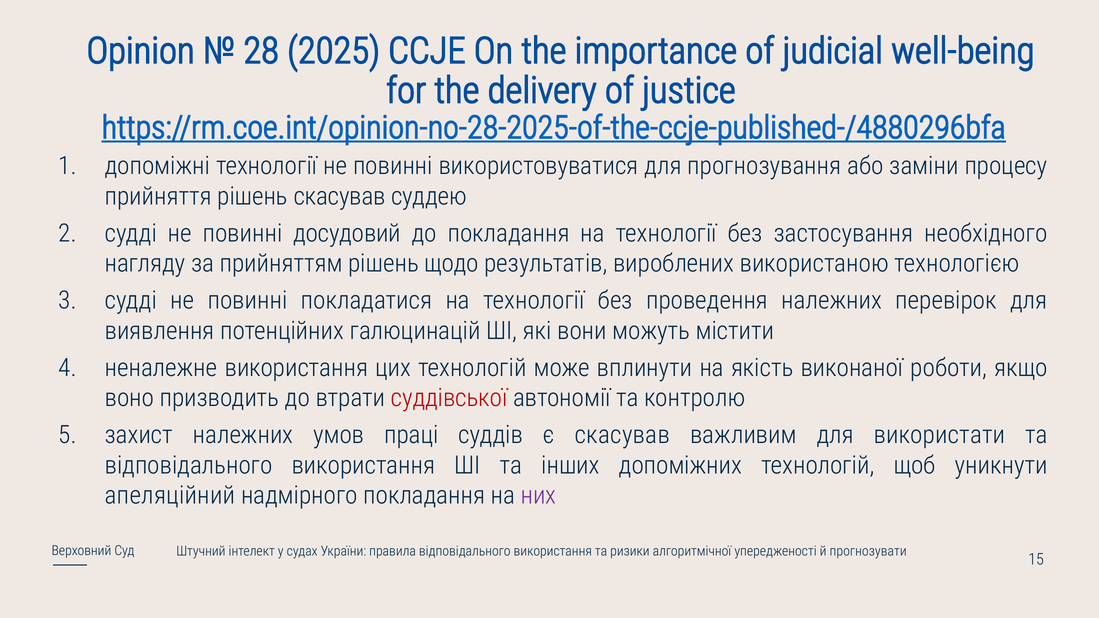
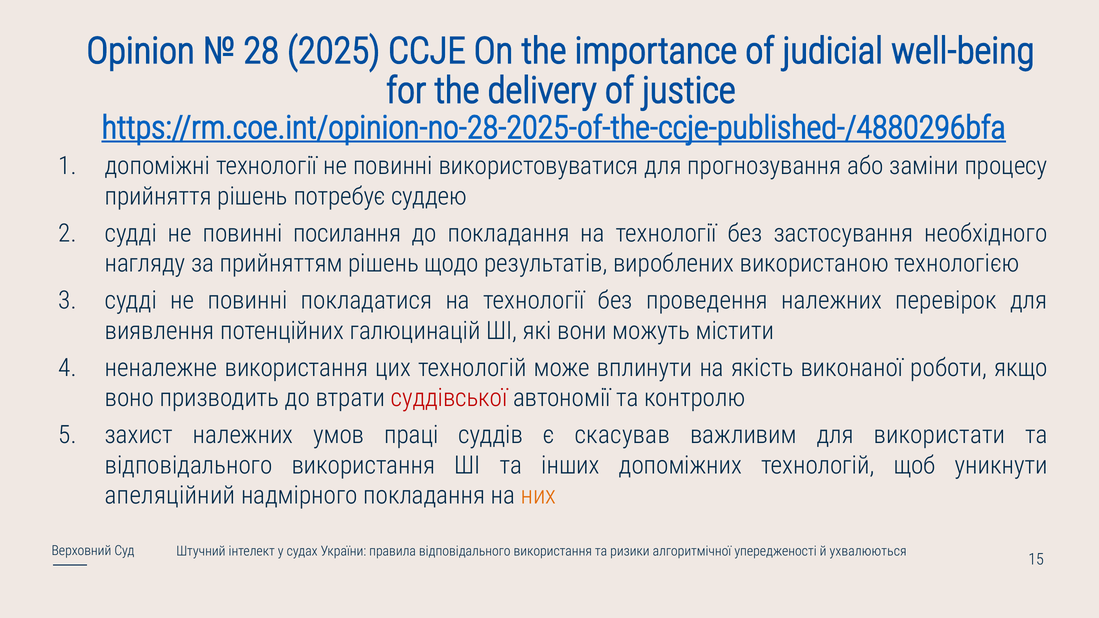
рішень скасував: скасував -> потребує
досудовий: досудовий -> посилання
них colour: purple -> orange
прогнозувати: прогнозувати -> ухвалюються
